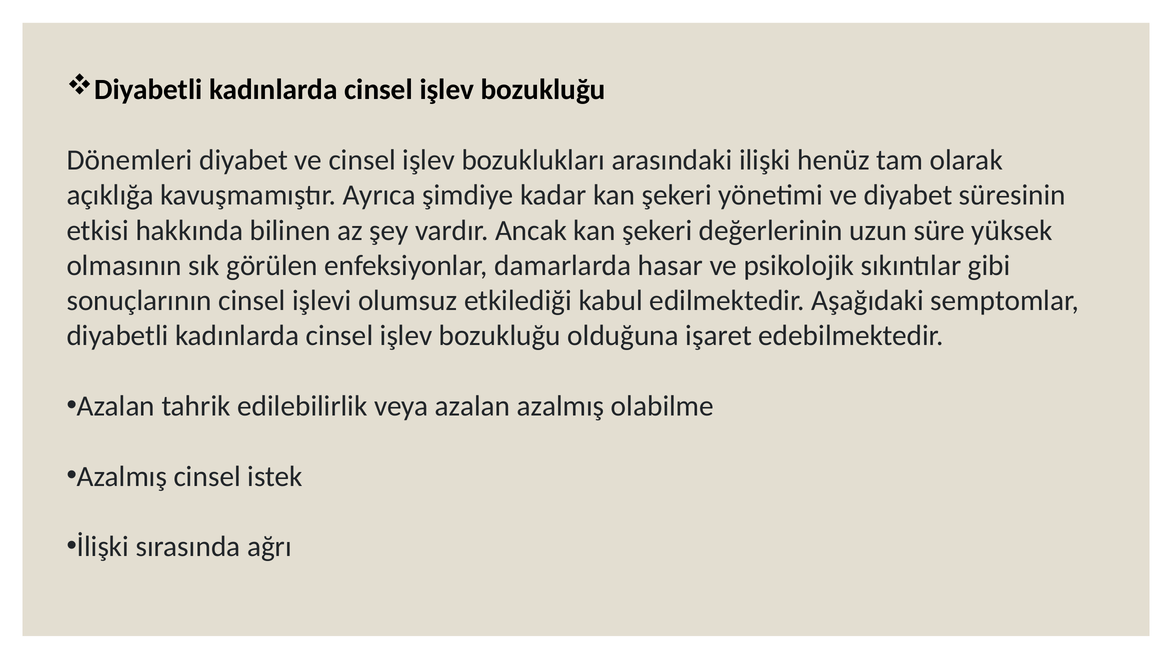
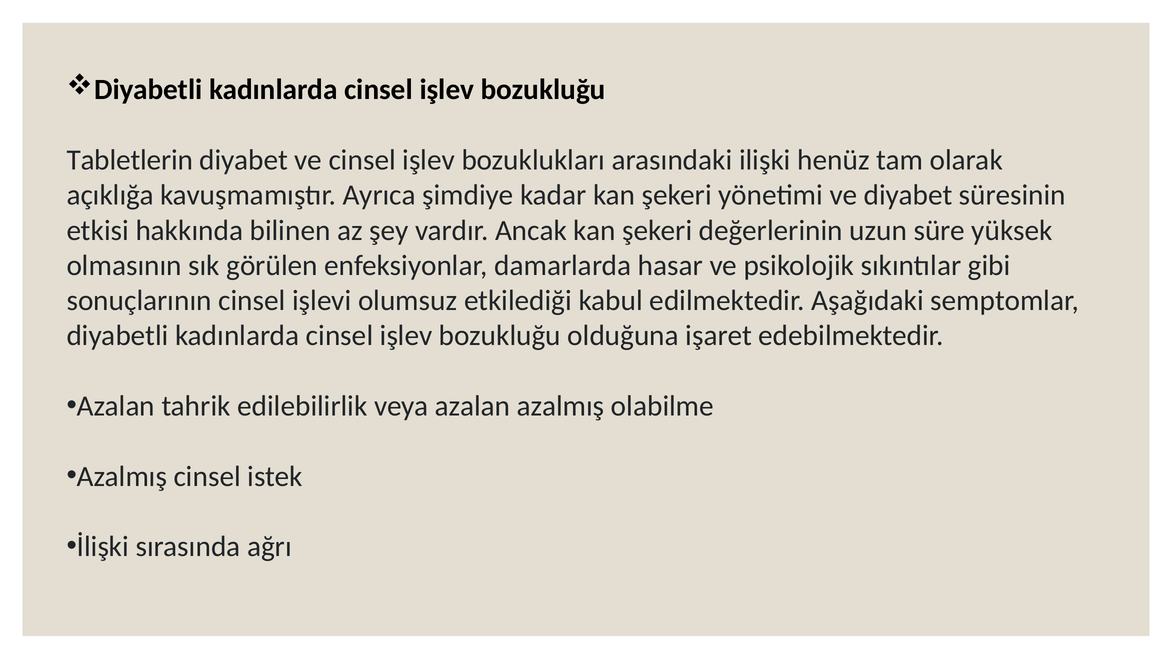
Dönemleri: Dönemleri -> Tabletlerin
